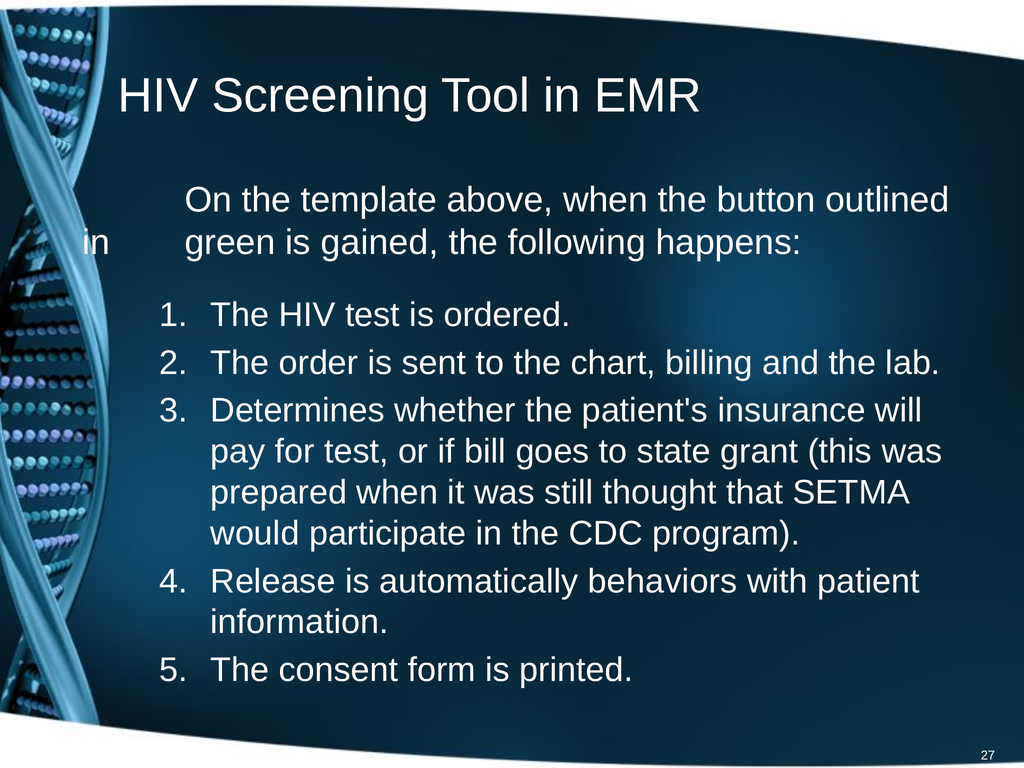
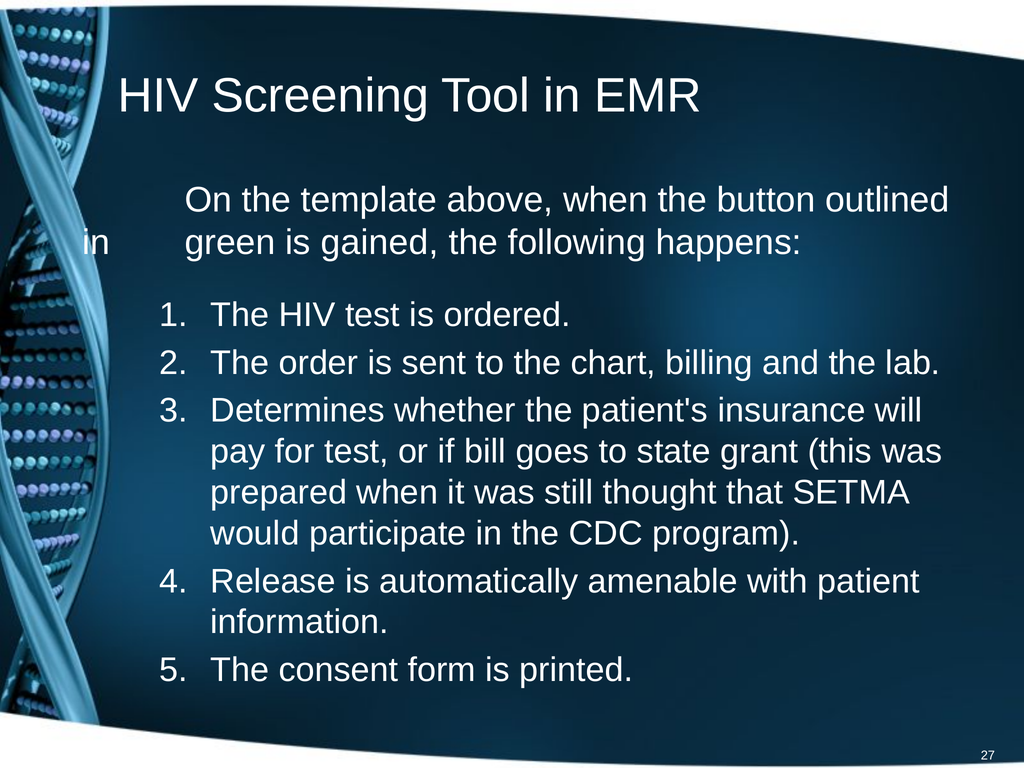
behaviors: behaviors -> amenable
